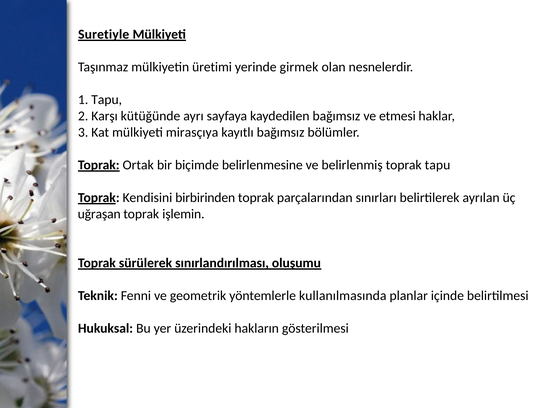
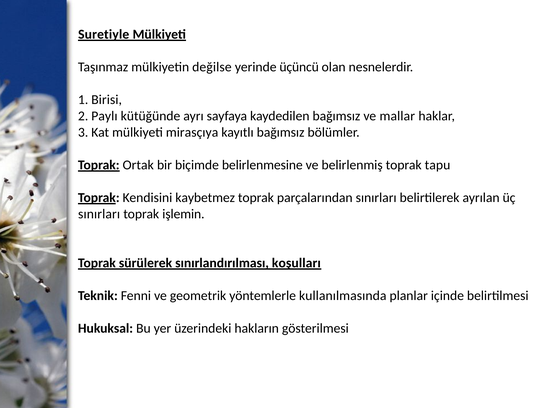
üretimi: üretimi -> değilse
girmek: girmek -> üçüncü
1 Tapu: Tapu -> Birisi
Karşı: Karşı -> Paylı
etmesi: etmesi -> mallar
birbirinden: birbirinden -> kaybetmez
uğraşan at (99, 214): uğraşan -> sınırları
oluşumu: oluşumu -> koşulları
